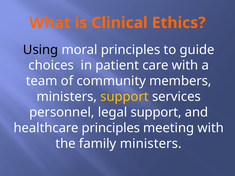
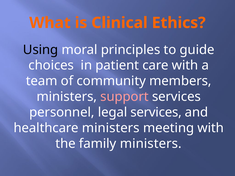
support at (124, 97) colour: yellow -> pink
legal support: support -> services
healthcare principles: principles -> ministers
